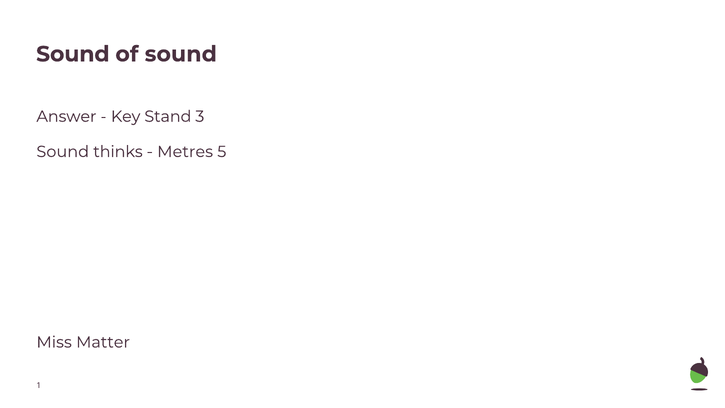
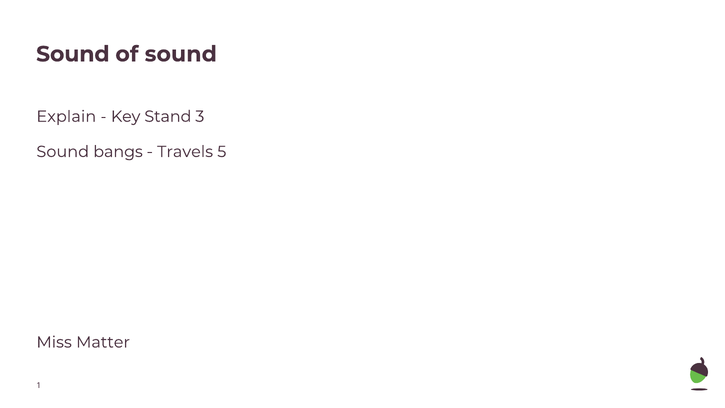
Answer: Answer -> Explain
thinks: thinks -> bangs
Metres: Metres -> Travels
